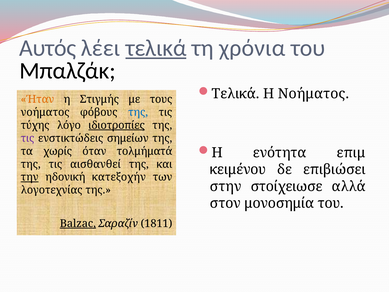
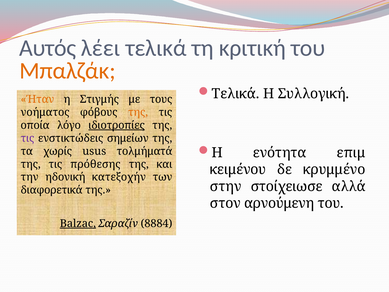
τελικά at (156, 48) underline: present -> none
χρόνια: χρόνια -> κριτική
Μπαλζάκ colour: black -> orange
Η Νοήματος: Νοήματος -> Συλλογική
της at (138, 112) colour: blue -> orange
τύχης: τύχης -> οποία
όταν: όταν -> usus
αισθανθεί: αισθανθεί -> πρόθεσης
επιβιώσει: επιβιώσει -> κρυμμένο
την underline: present -> none
λογοτεχνίας: λογοτεχνίας -> διαφορετικά
μονοσημία: μονοσημία -> αρνούμενη
1811: 1811 -> 8884
